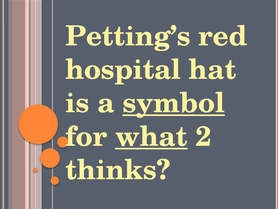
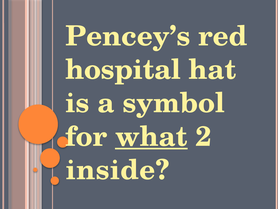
Petting’s: Petting’s -> Pencey’s
symbol underline: present -> none
thinks: thinks -> inside
